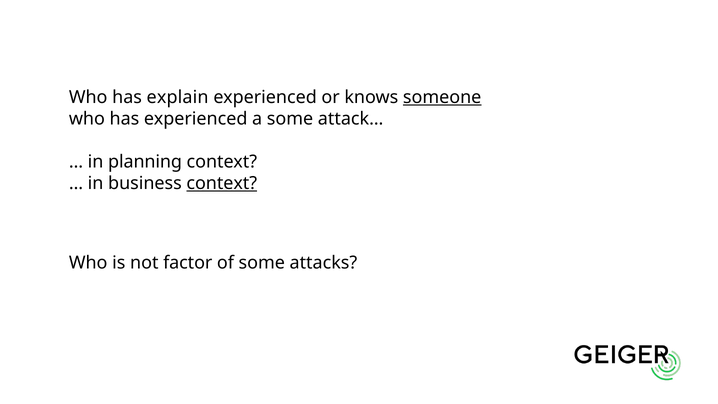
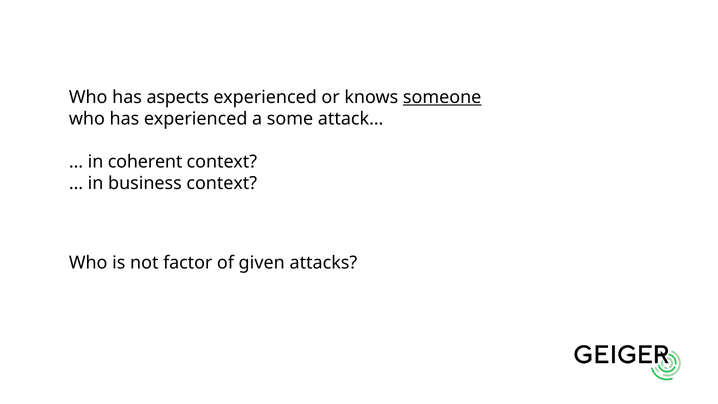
explain: explain -> aspects
planning: planning -> coherent
context at (222, 183) underline: present -> none
of some: some -> given
